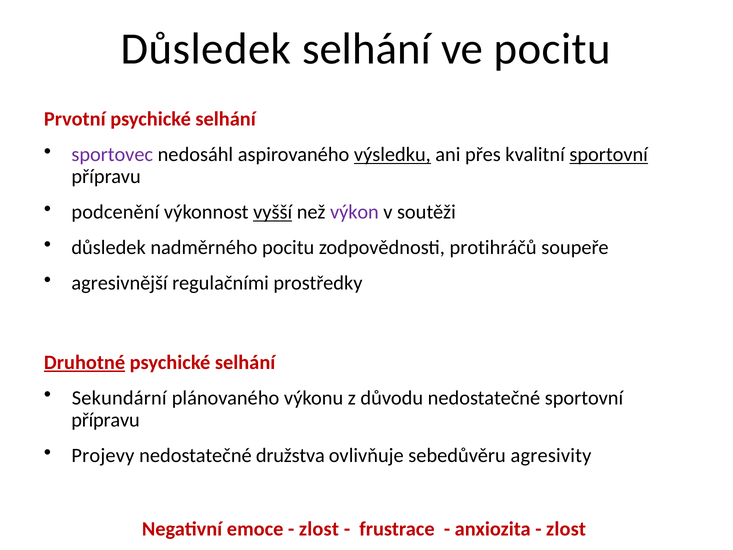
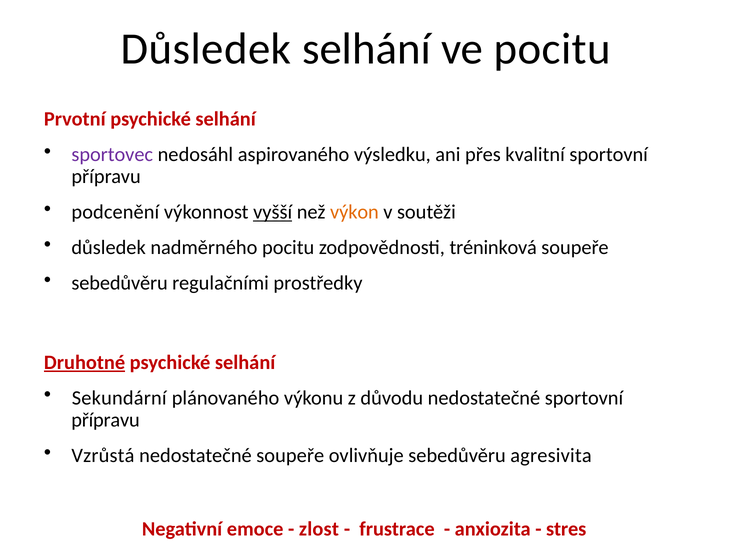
výsledku underline: present -> none
sportovní at (609, 155) underline: present -> none
výkon colour: purple -> orange
protihráčů: protihráčů -> tréninková
agresivnější at (120, 283): agresivnější -> sebedůvěru
Projevy: Projevy -> Vzrůstá
nedostatečné družstva: družstva -> soupeře
agresivity: agresivity -> agresivita
zlost at (566, 529): zlost -> stres
